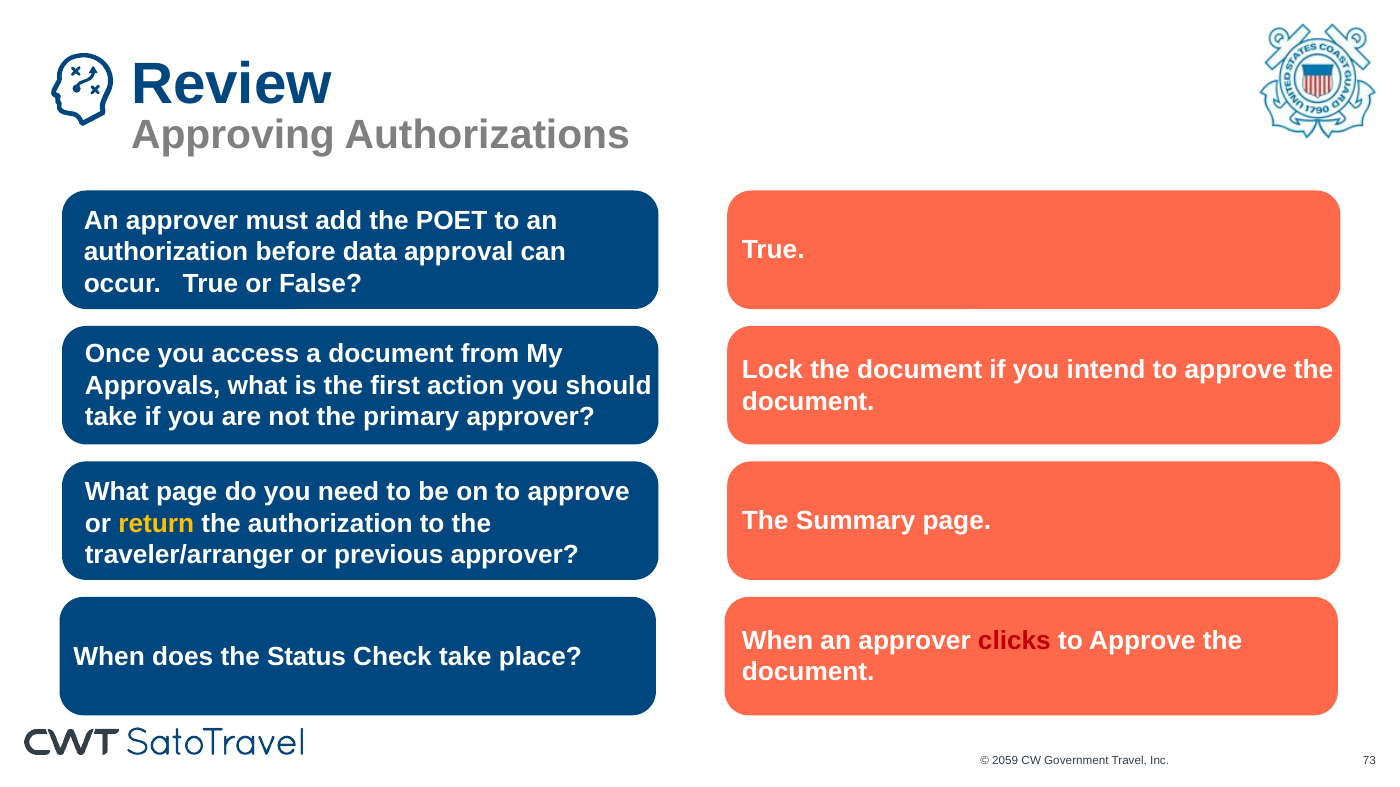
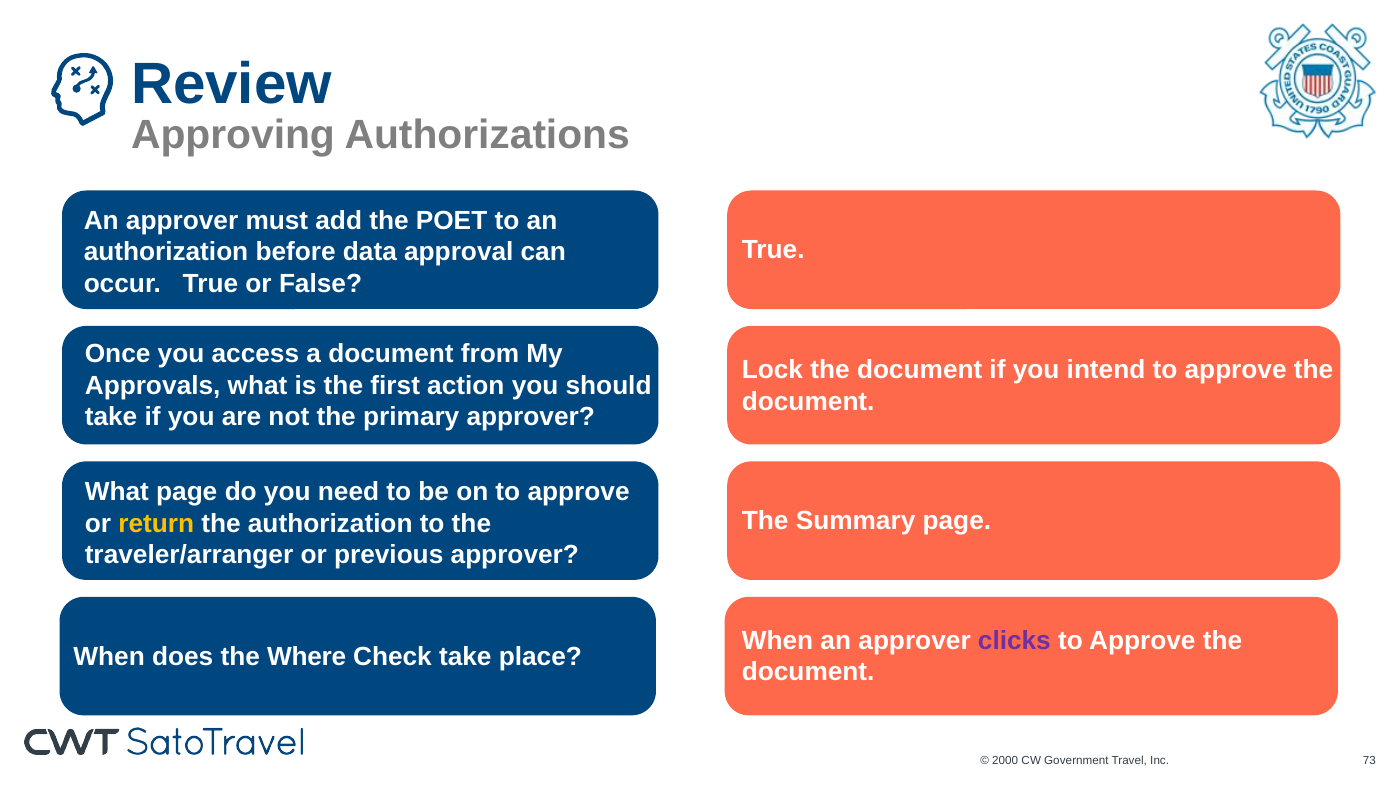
clicks colour: red -> purple
Status: Status -> Where
2059: 2059 -> 2000
